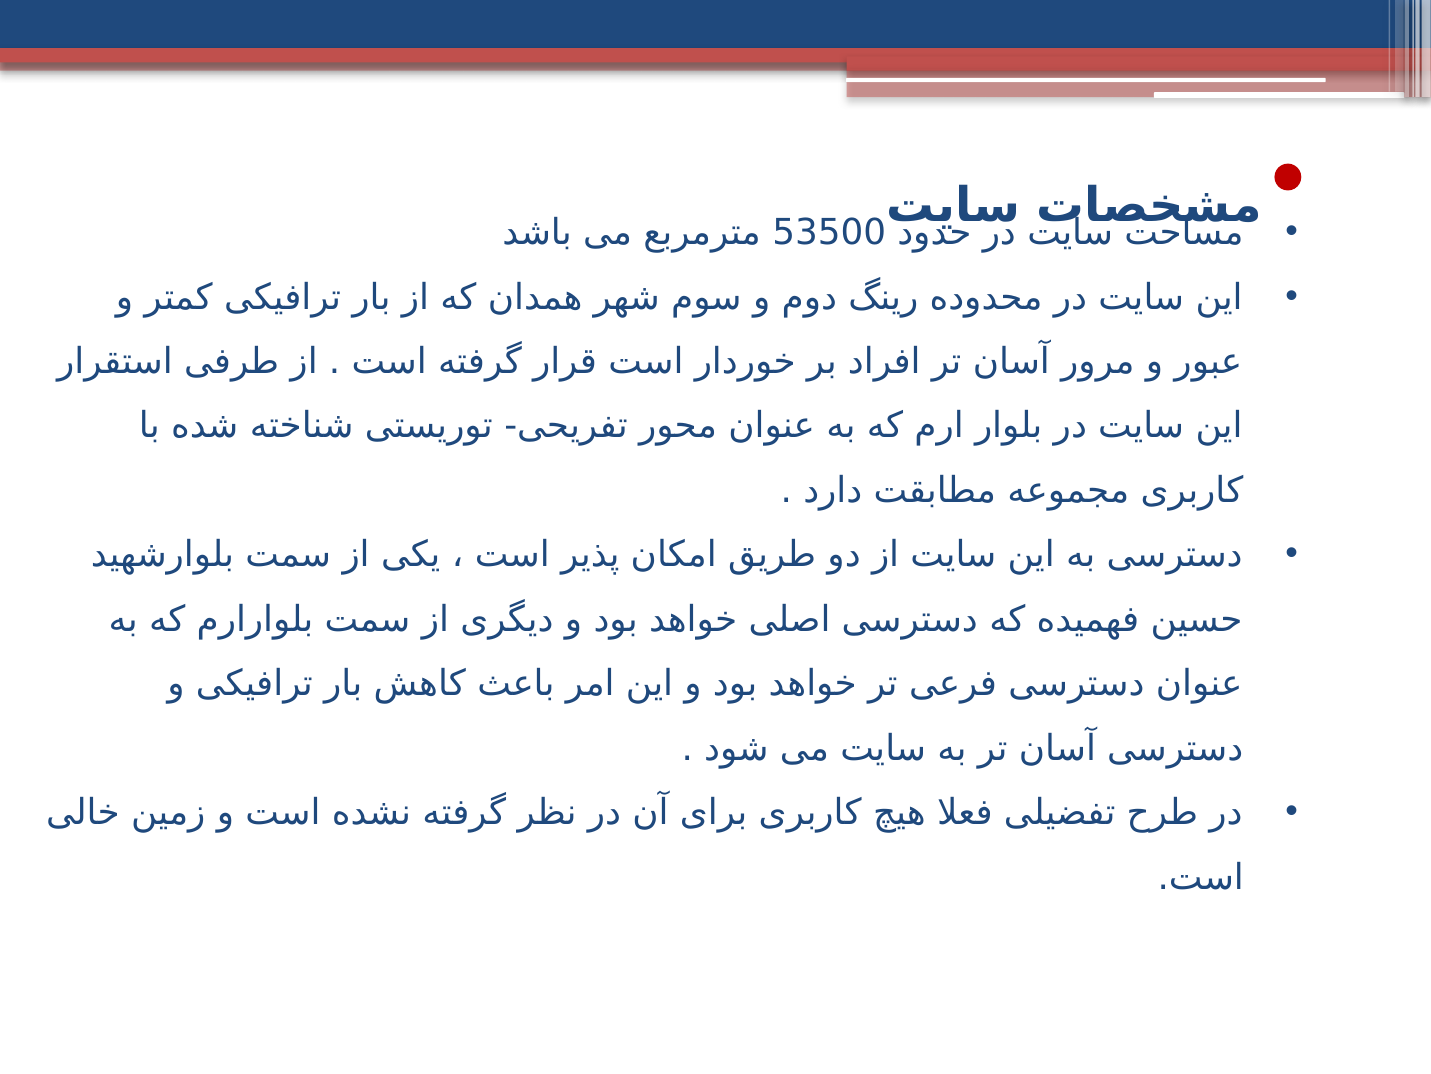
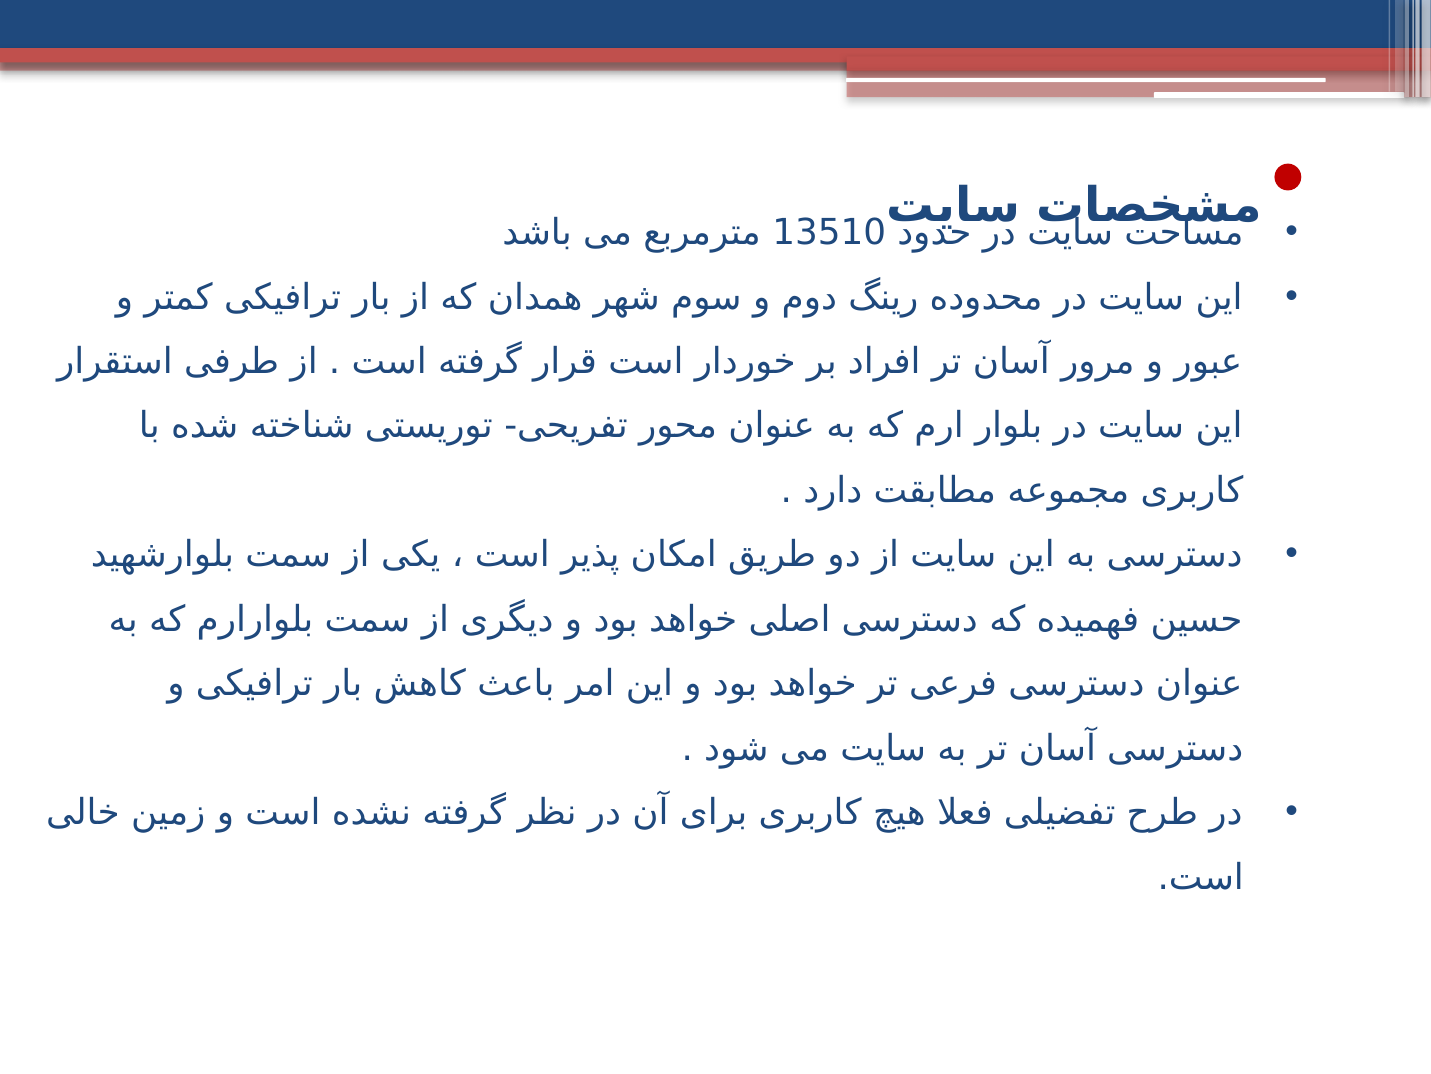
53500: 53500 -> 13510
